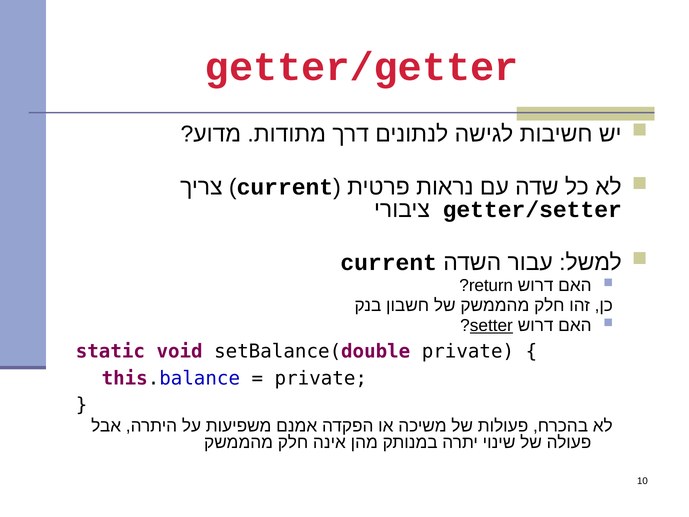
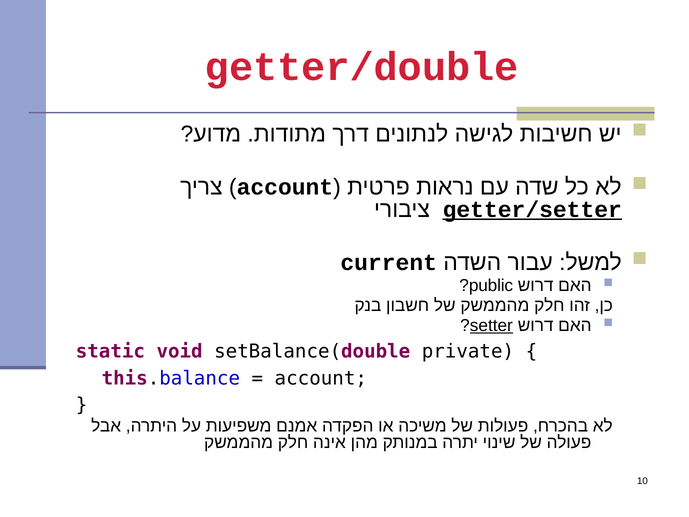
getter/getter: getter/getter -> getter/double
current at (285, 187): current -> account
getter/setter underline: none -> present
return: return -> public
private at (321, 378): private -> account
